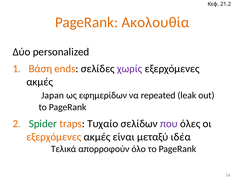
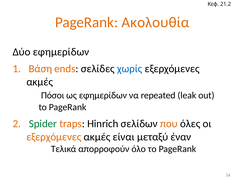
Δύο personalized: personalized -> εφημερίδων
χωρίς colour: purple -> blue
Japan: Japan -> Πόσοι
Τυχαίο: Τυχαίο -> Hinrich
που colour: purple -> orange
ιδέα: ιδέα -> έναν
